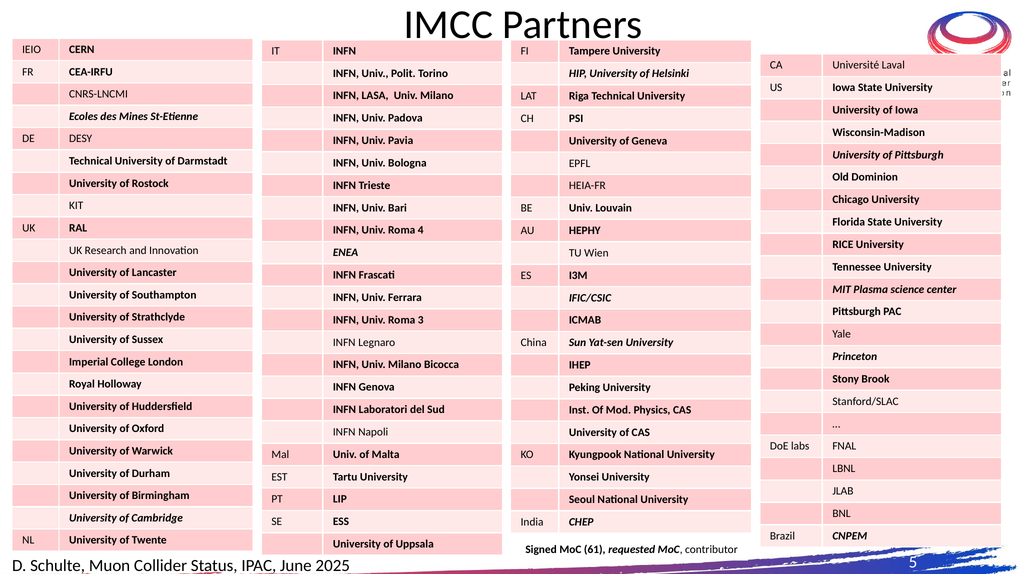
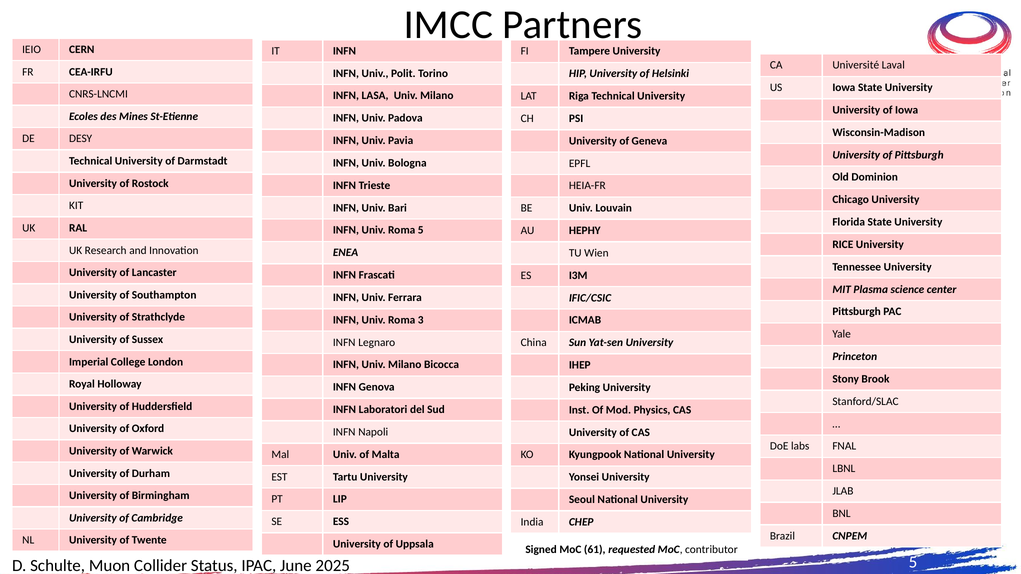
Roma 4: 4 -> 5
